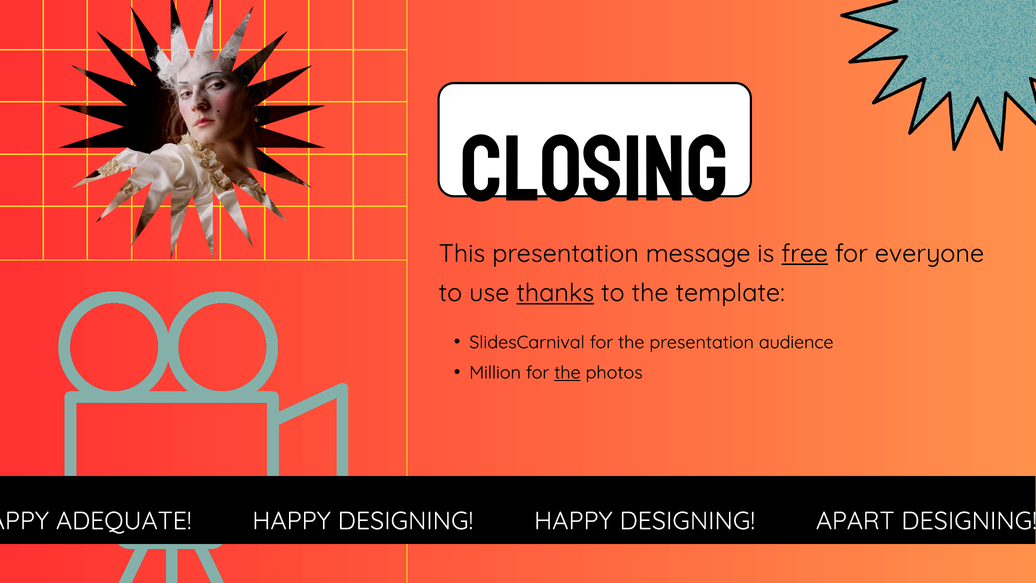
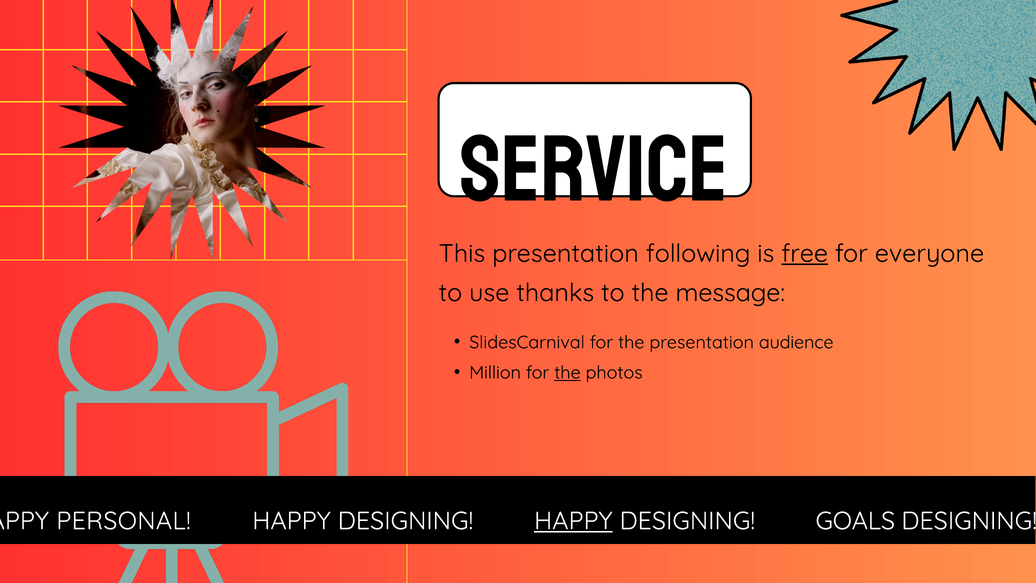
Closing: Closing -> Service
message: message -> following
thanks underline: present -> none
template: template -> message
ADEQUATE: ADEQUATE -> PERSONAL
HAPPY at (573, 521) underline: none -> present
APART: APART -> GOALS
